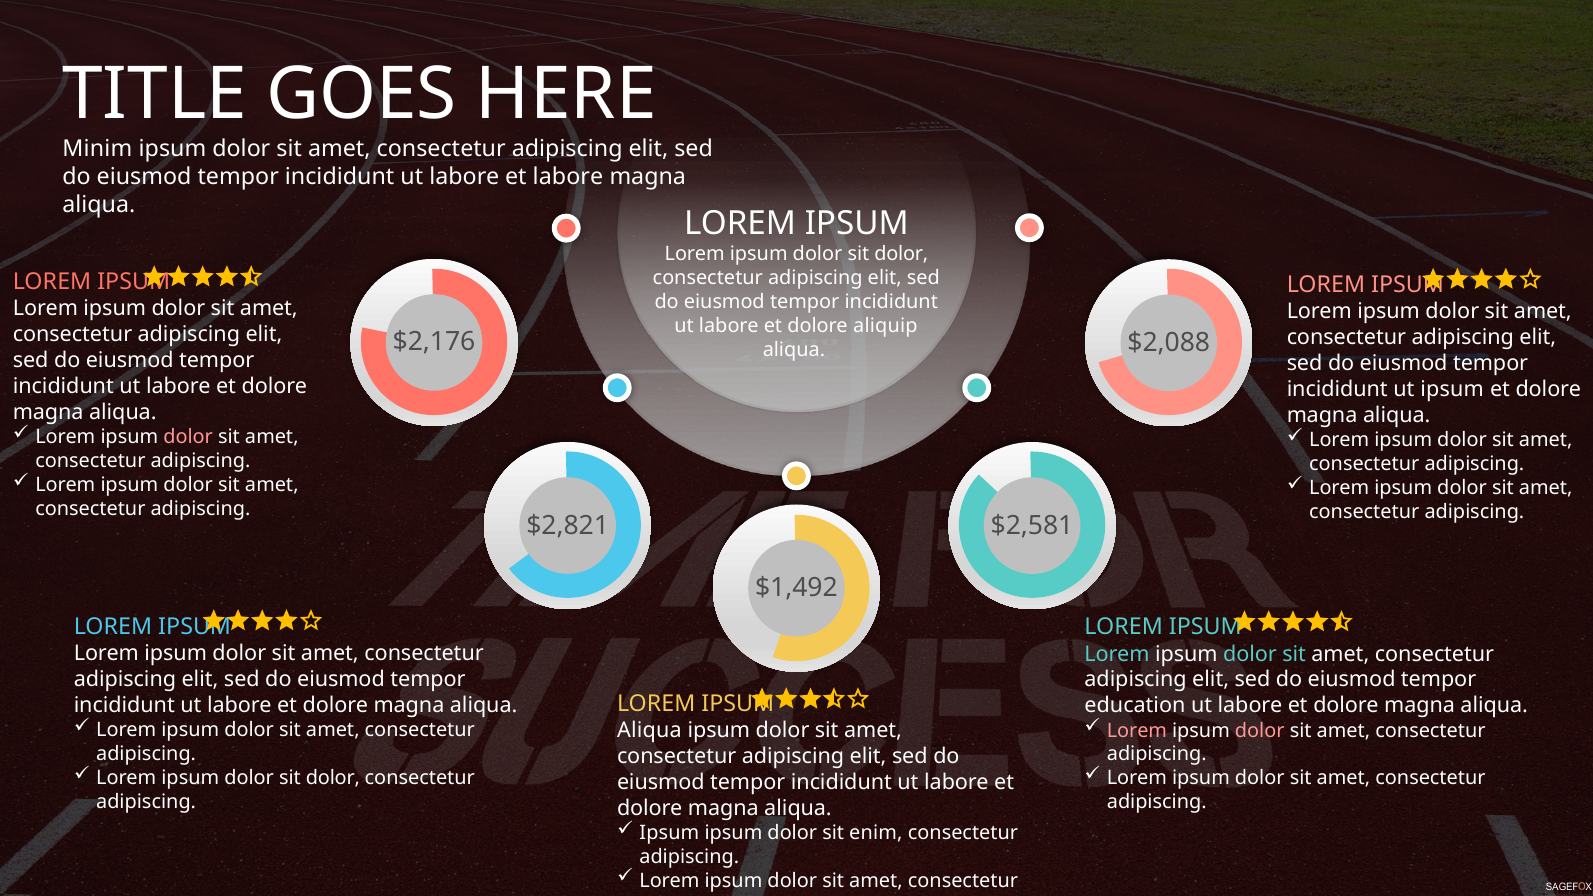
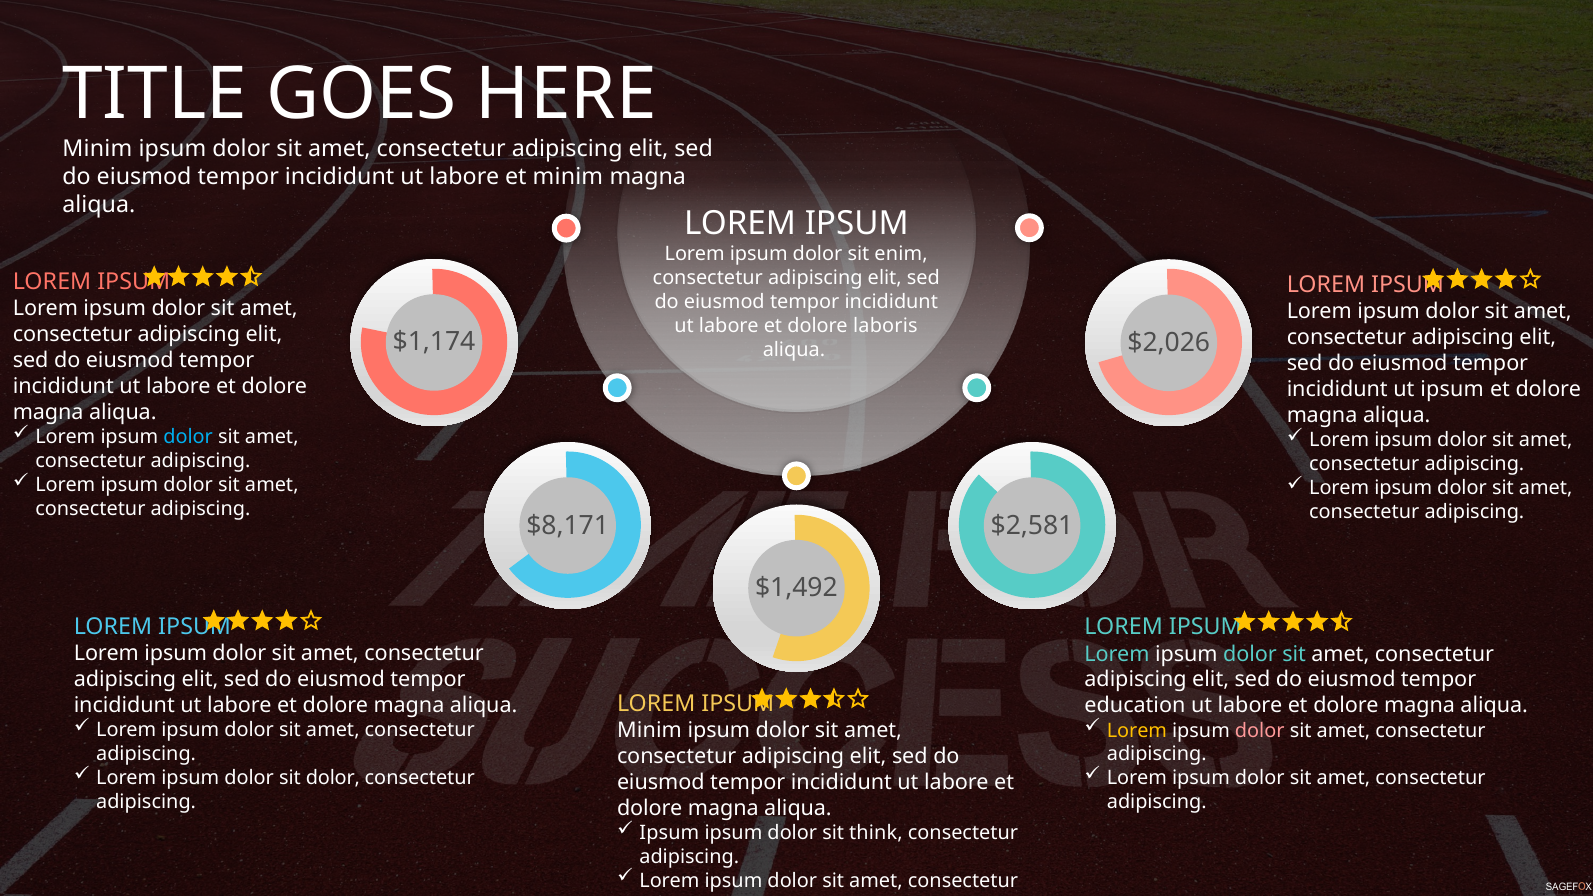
et labore: labore -> minim
dolor at (901, 254): dolor -> enim
aliquip: aliquip -> laboris
$2,176: $2,176 -> $1,174
$2,088: $2,088 -> $2,026
dolor at (188, 437) colour: pink -> light blue
$2,821: $2,821 -> $8,171
Lorem at (1137, 731) colour: pink -> yellow
Aliqua at (649, 730): Aliqua -> Minim
enim: enim -> think
